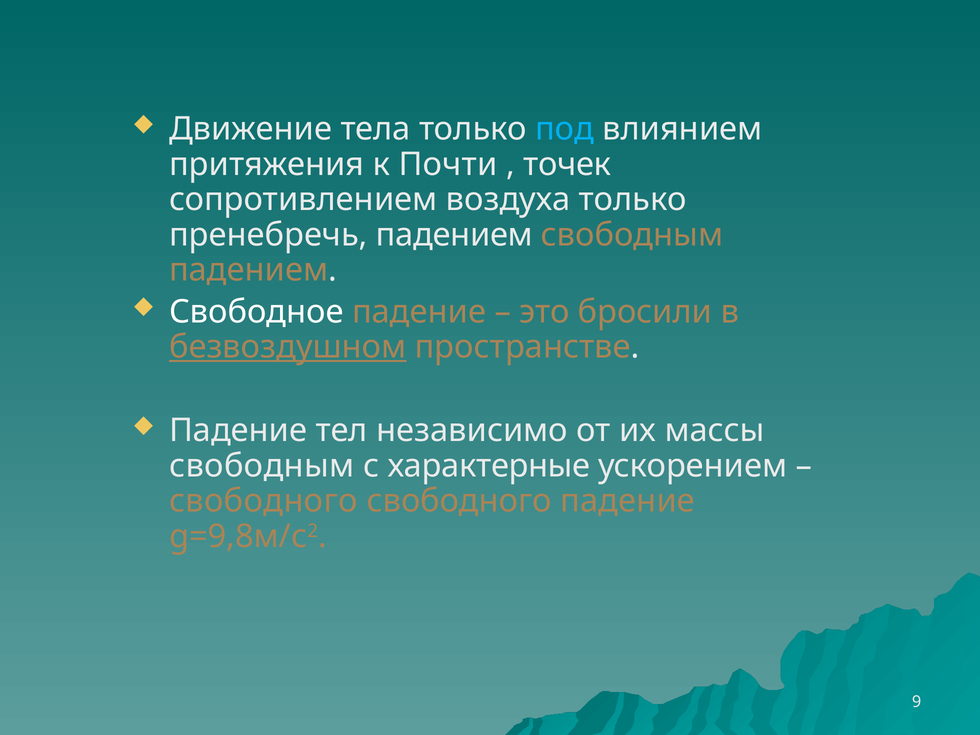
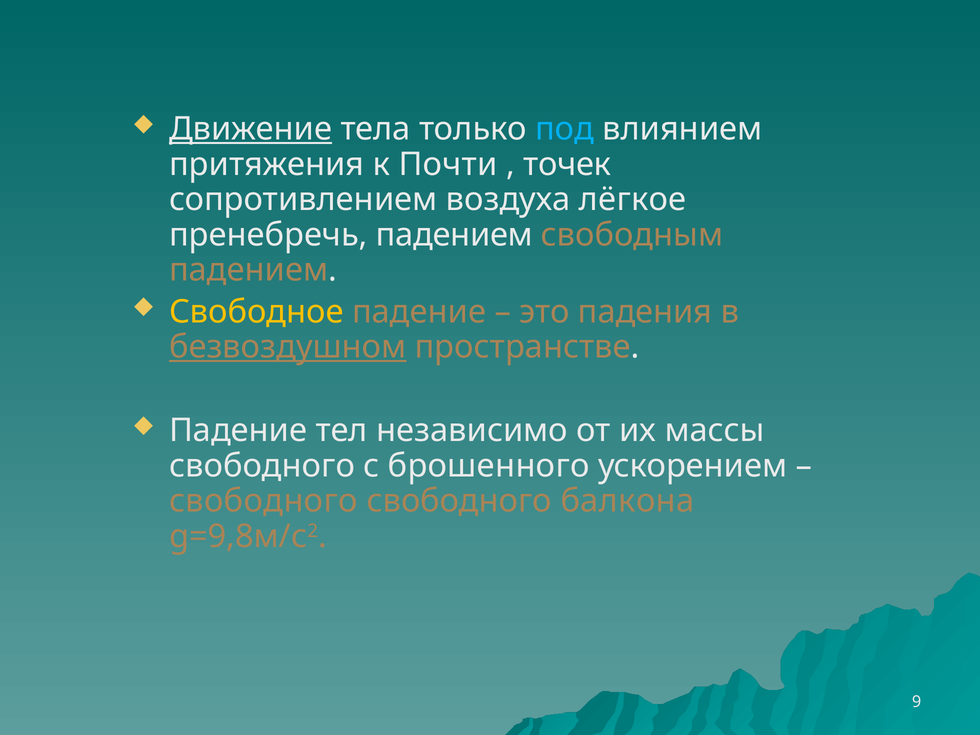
Движение underline: none -> present
воздуха только: только -> лёгкое
Свободное colour: white -> yellow
бросили: бросили -> падения
свободным at (262, 466): свободным -> свободного
характерные: характерные -> брошенного
свободного падение: падение -> балкона
